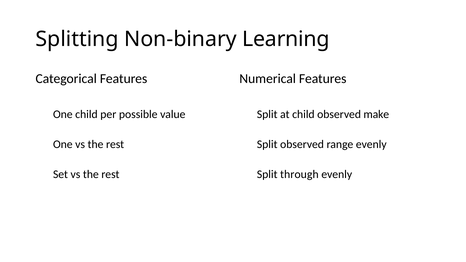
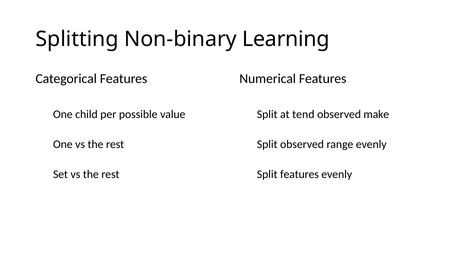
at child: child -> tend
Split through: through -> features
